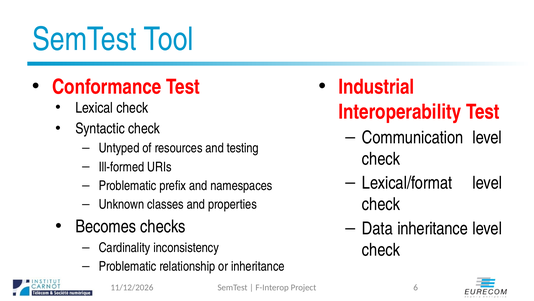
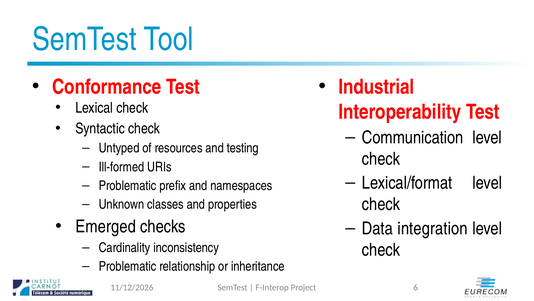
Becomes: Becomes -> Emerged
Data inheritance: inheritance -> integration
